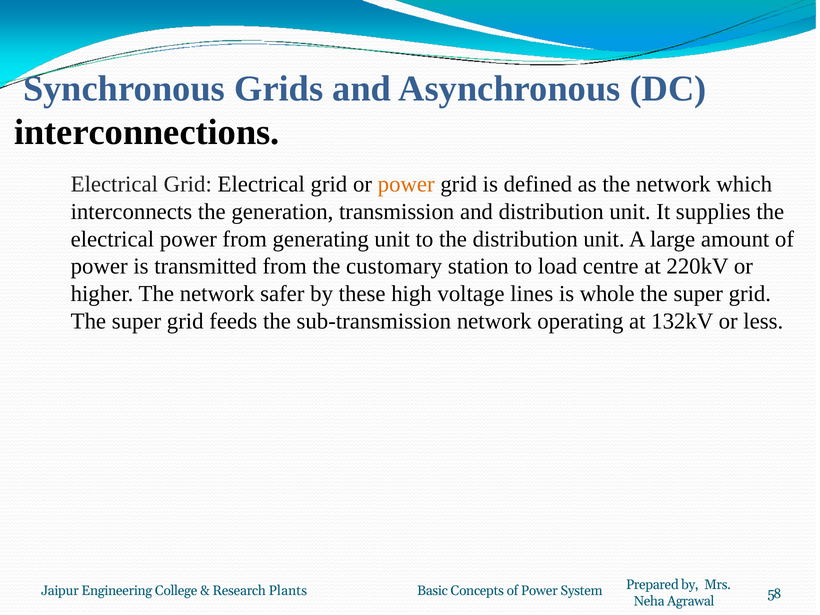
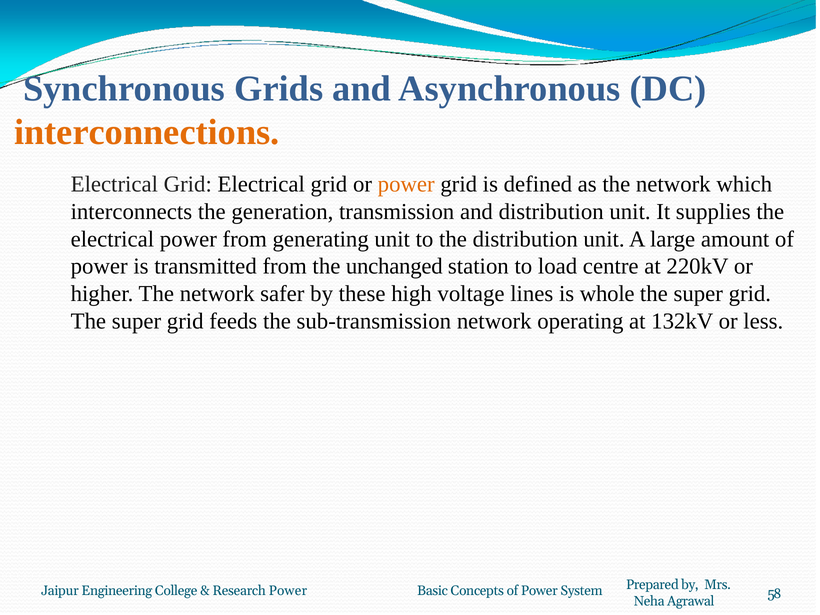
interconnections colour: black -> orange
customary: customary -> unchanged
Research Plants: Plants -> Power
